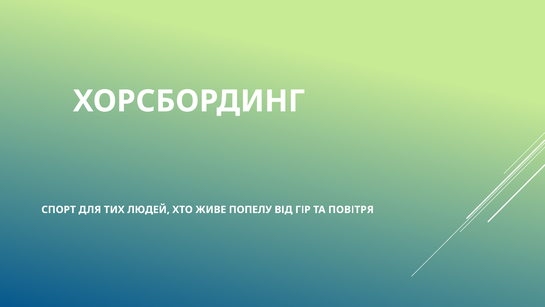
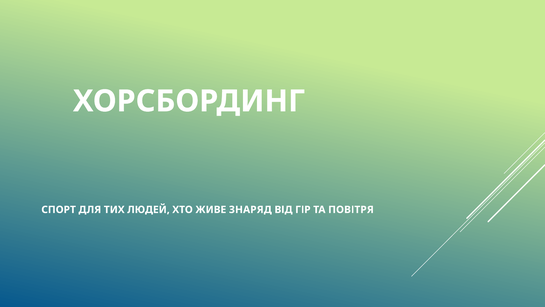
ПОПЕЛУ: ПОПЕЛУ -> ЗНАРЯД
